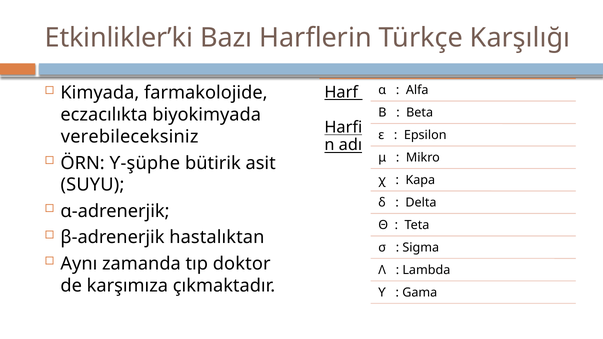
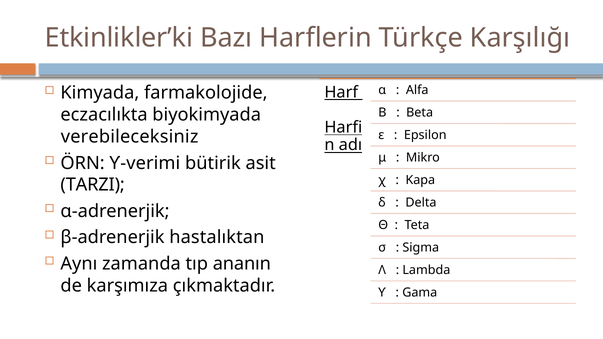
ϒ-şüphe: ϒ-şüphe -> ϒ-verimi
SUYU: SUYU -> TARZI
doktor: doktor -> ananın
